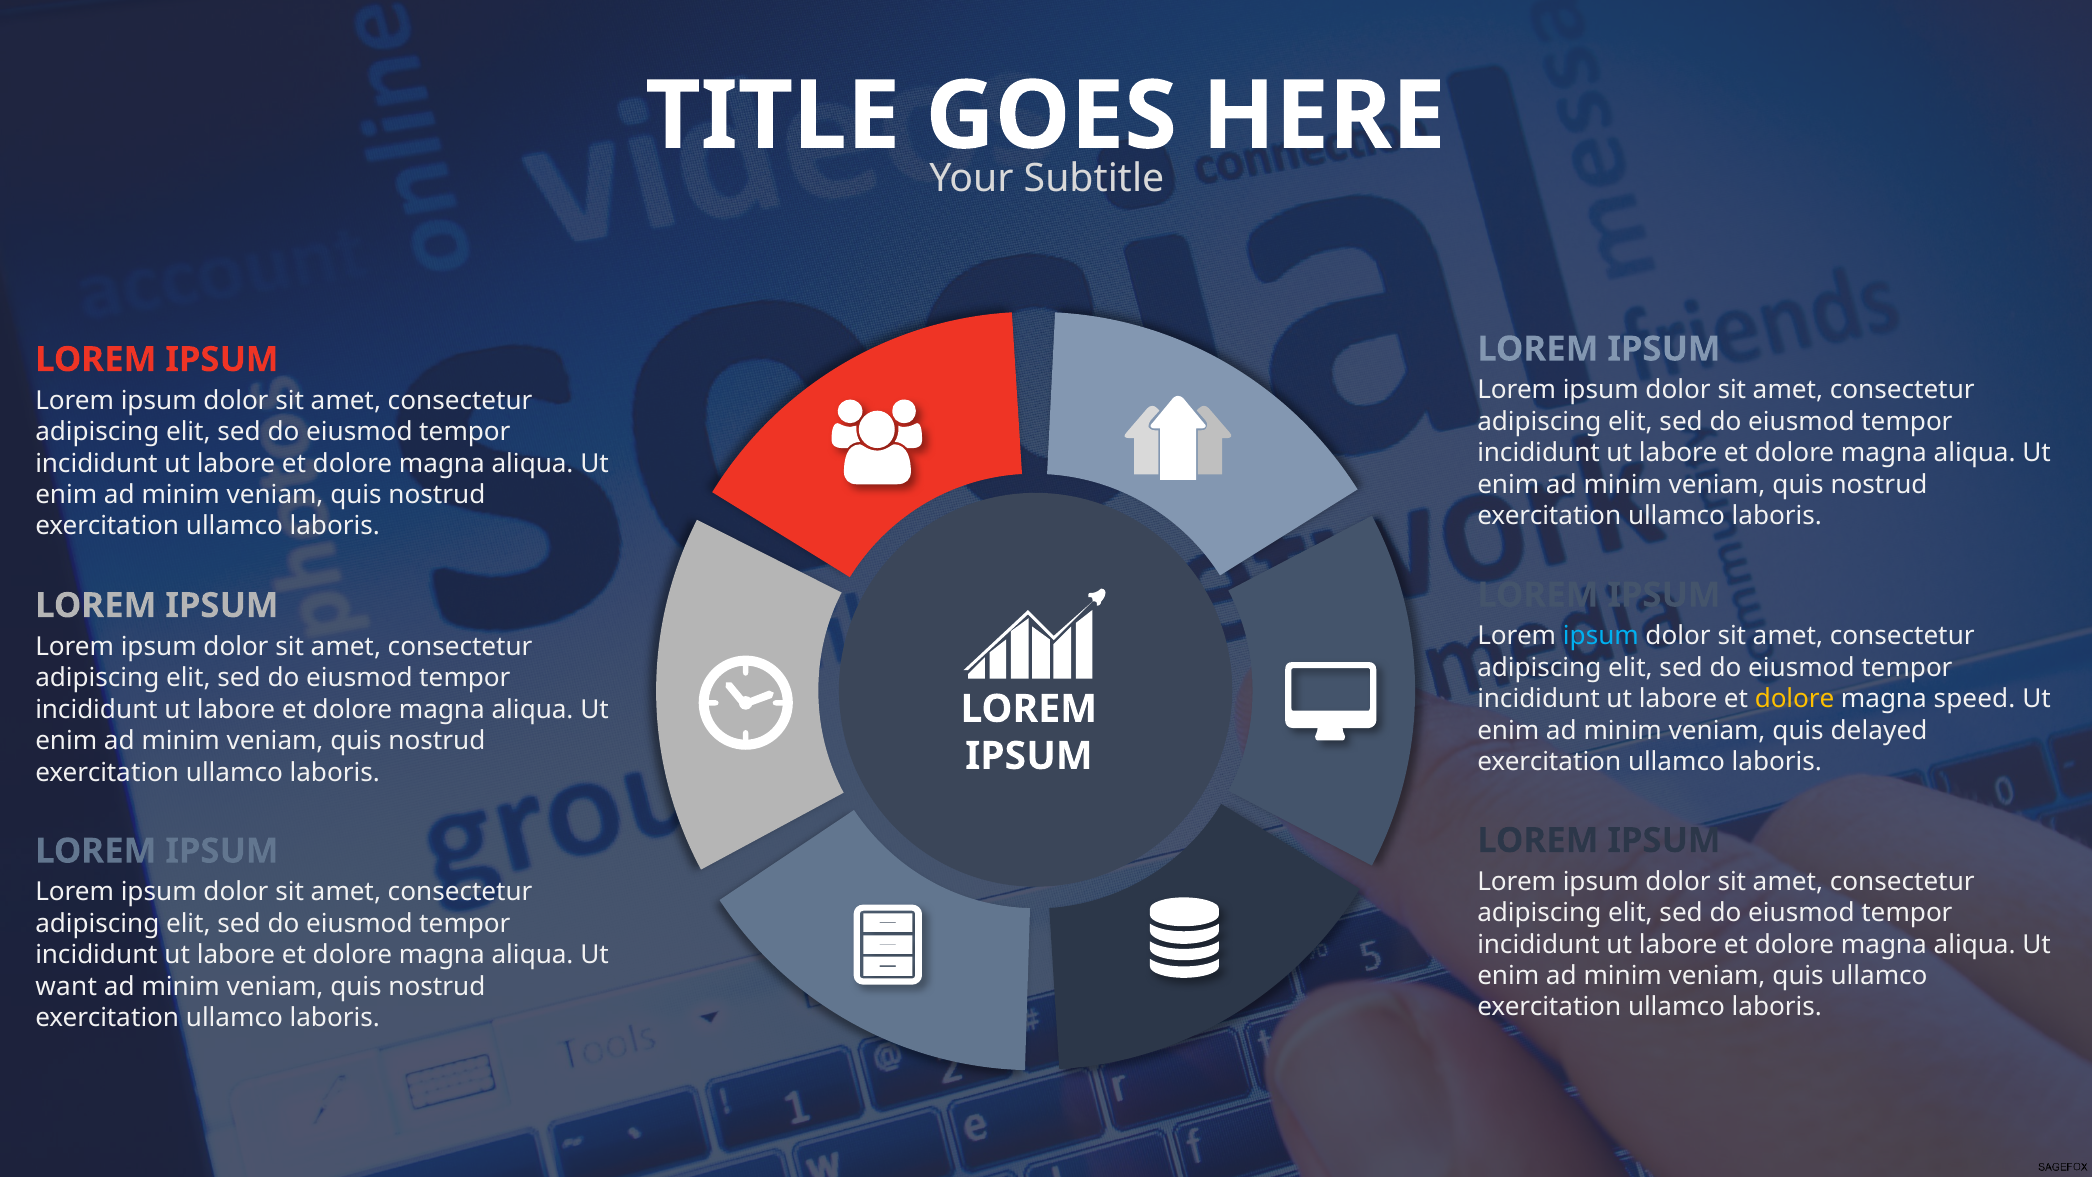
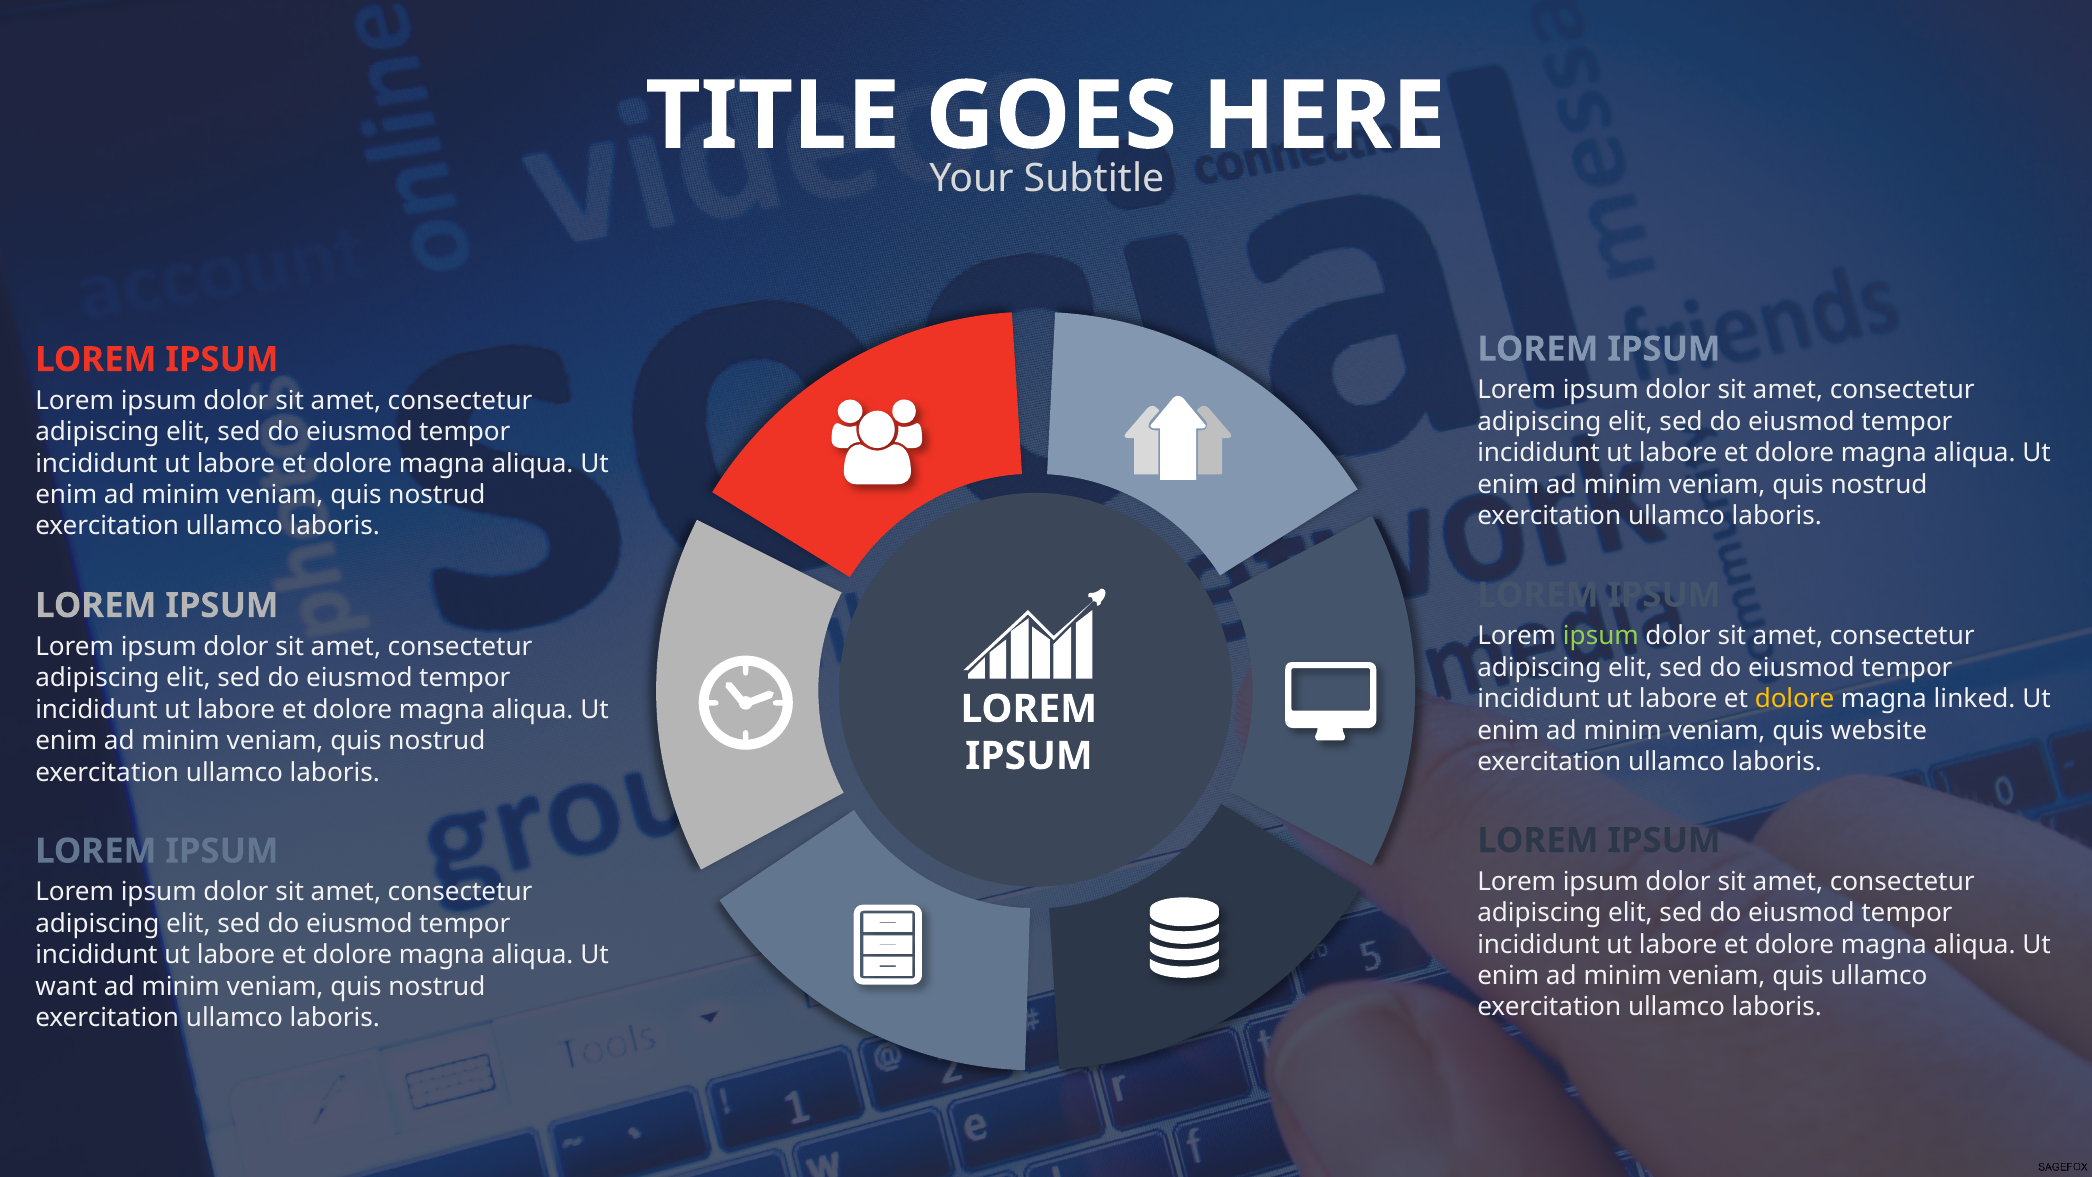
ipsum at (1601, 636) colour: light blue -> light green
speed: speed -> linked
delayed: delayed -> website
